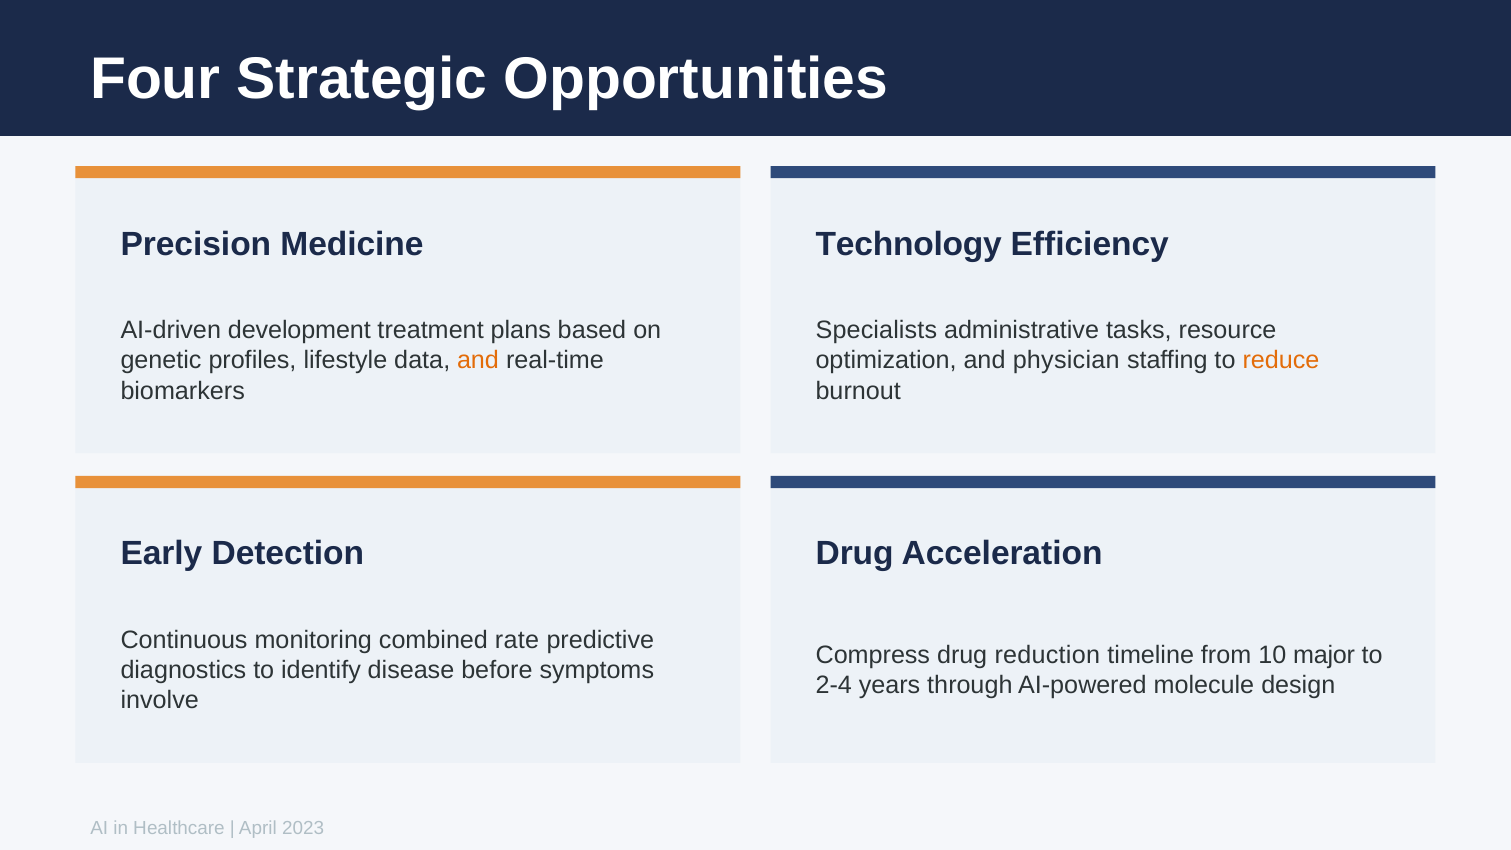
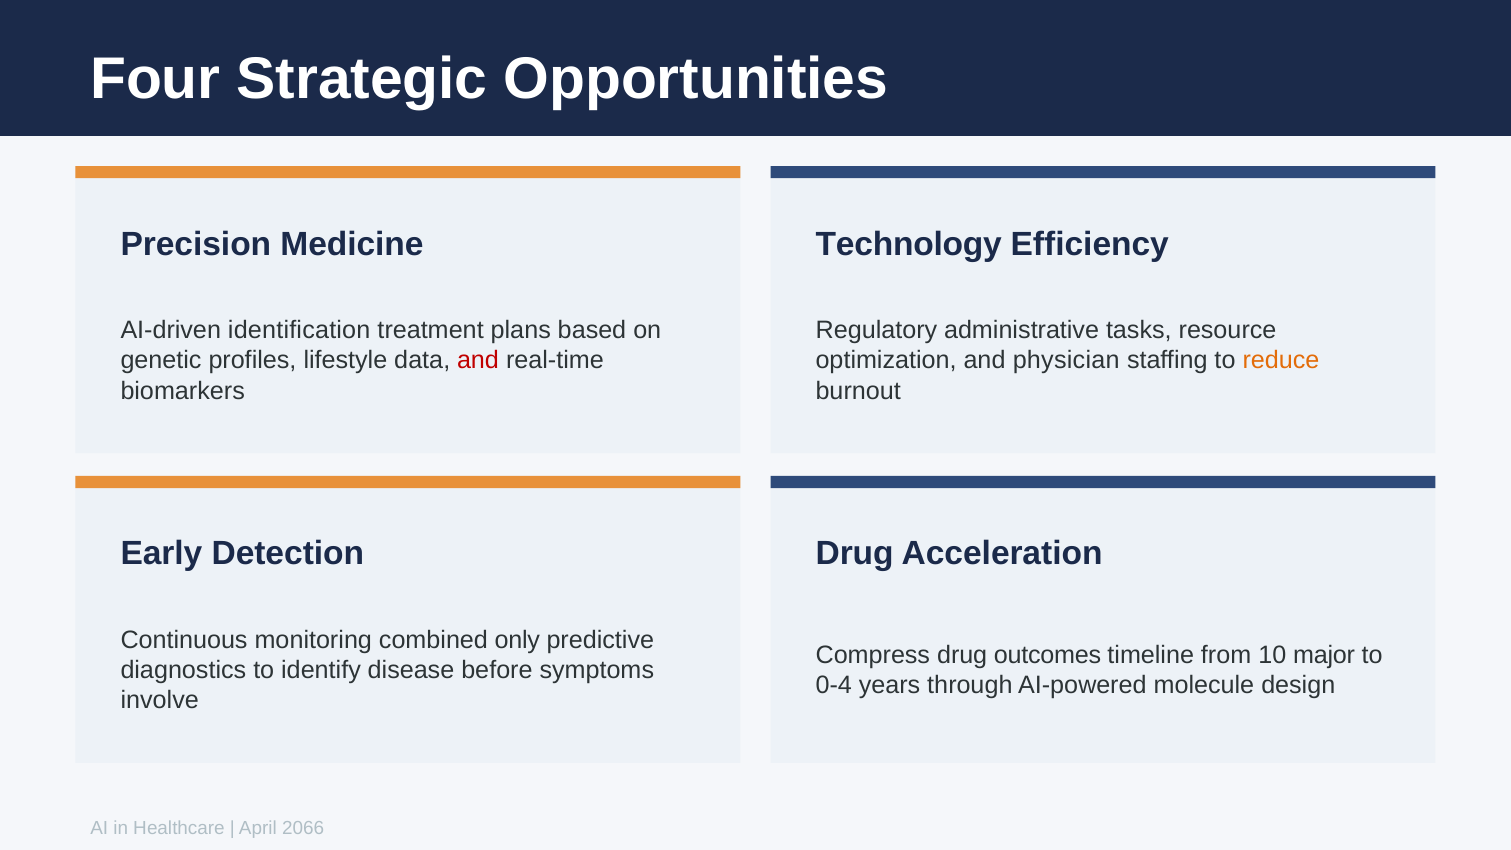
development: development -> identification
Specialists: Specialists -> Regulatory
and at (478, 361) colour: orange -> red
rate: rate -> only
reduction: reduction -> outcomes
2-4: 2-4 -> 0-4
2023: 2023 -> 2066
